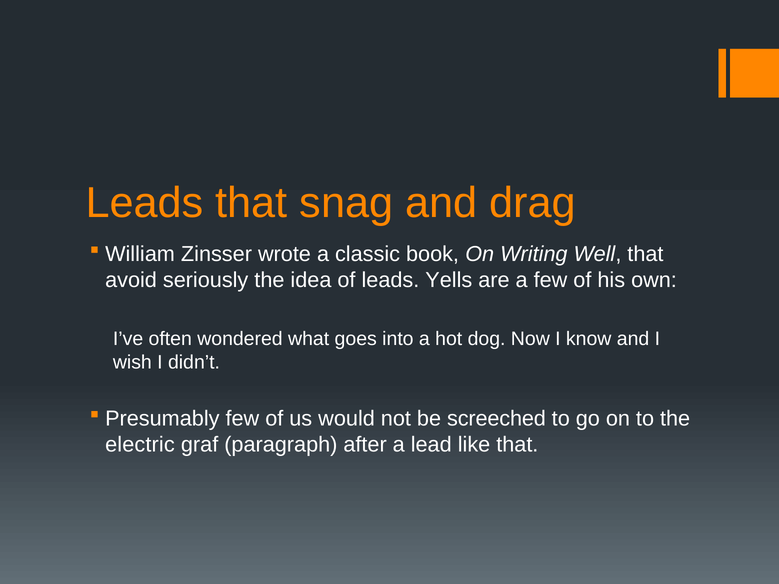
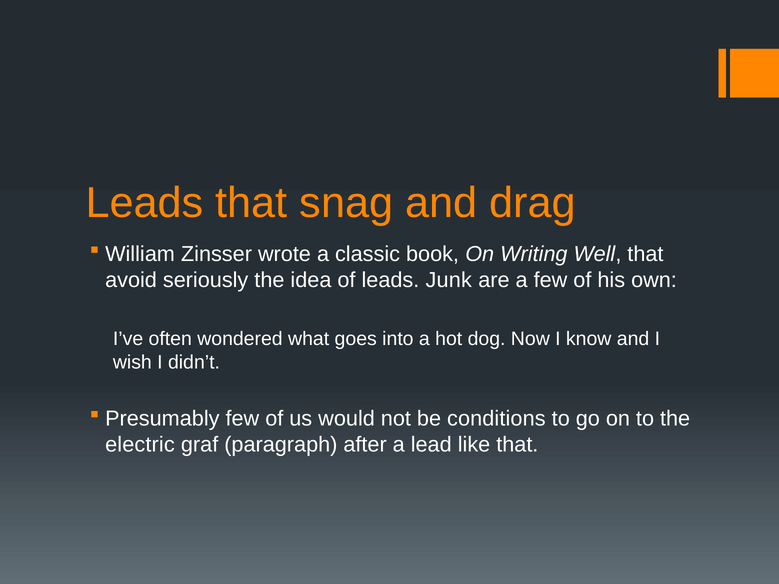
Yells: Yells -> Junk
screeched: screeched -> conditions
